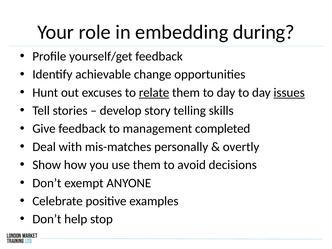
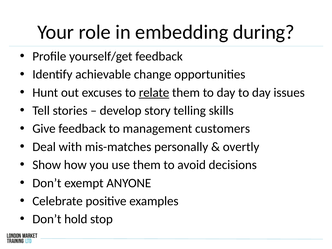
issues underline: present -> none
completed: completed -> customers
help: help -> hold
